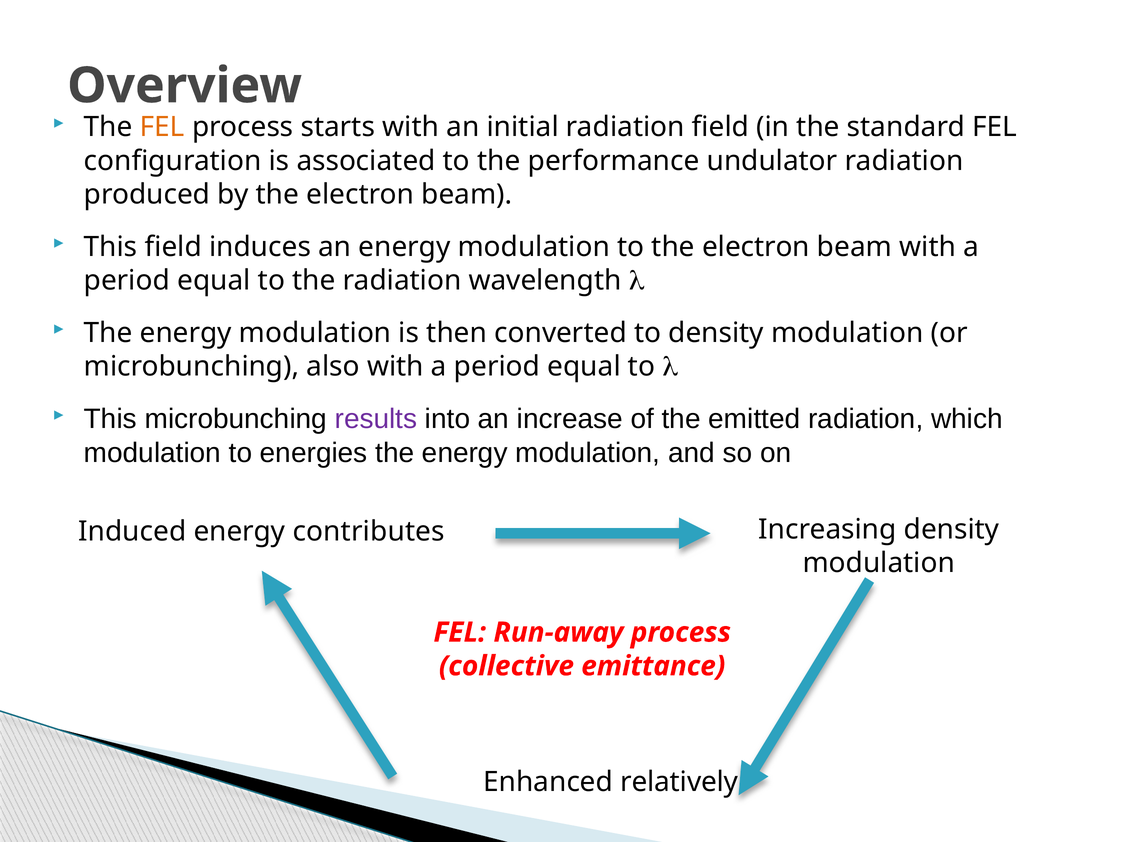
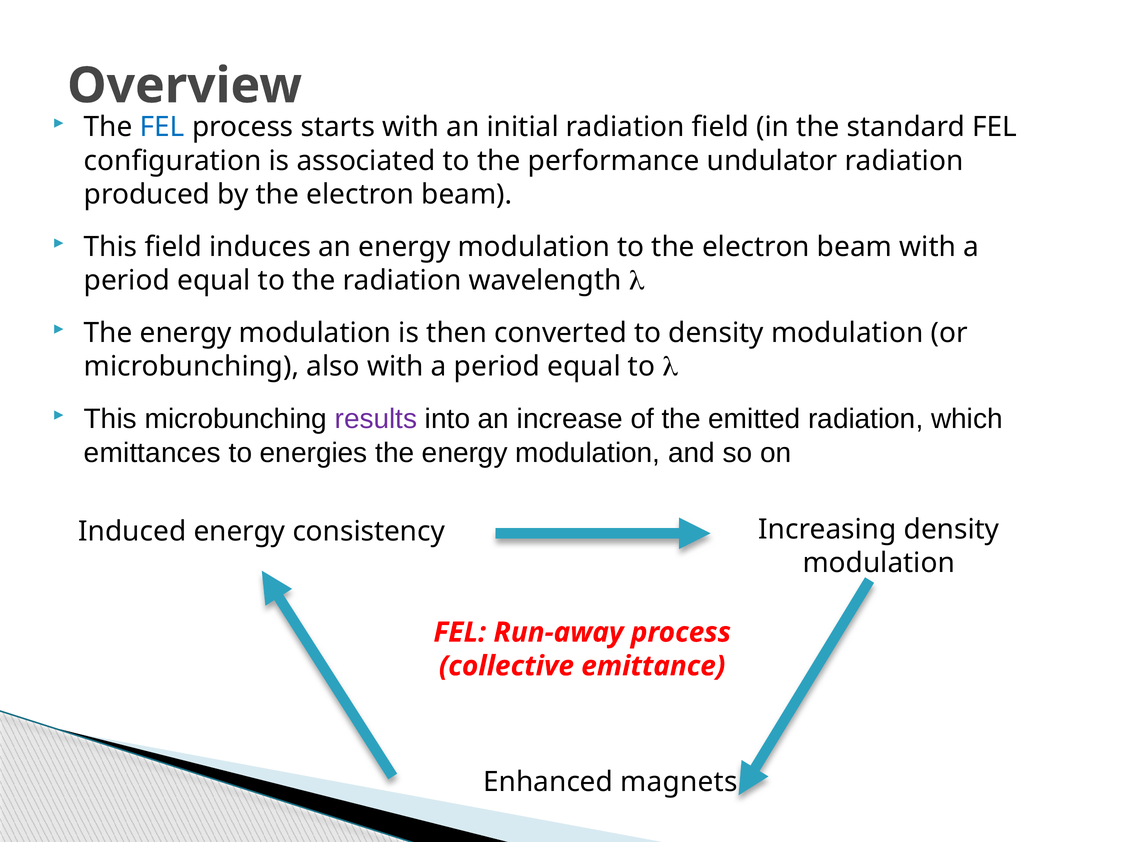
FEL at (162, 127) colour: orange -> blue
modulation at (152, 452): modulation -> emittances
contributes: contributes -> consistency
relatively: relatively -> magnets
